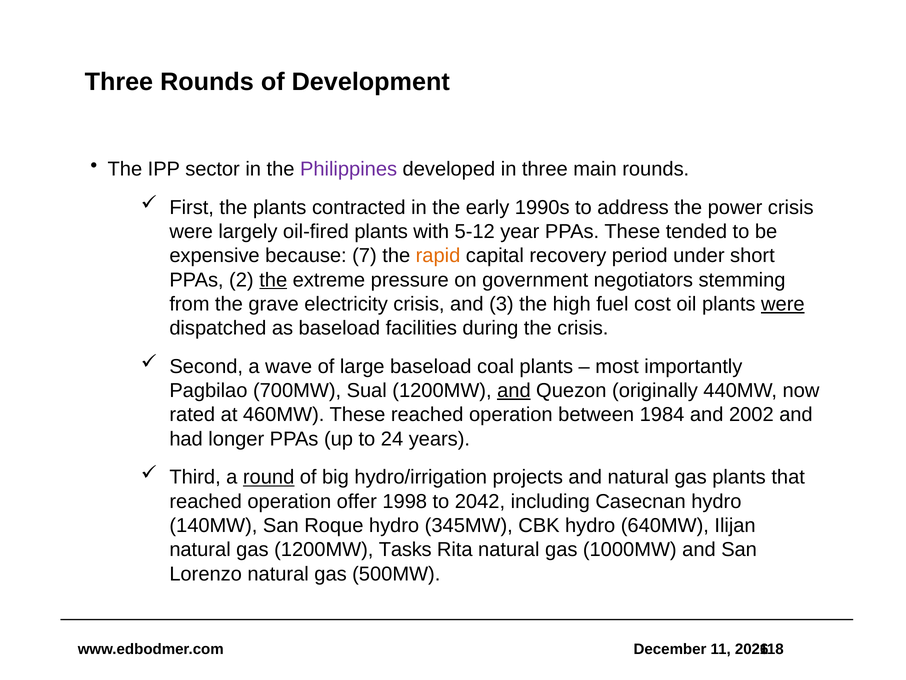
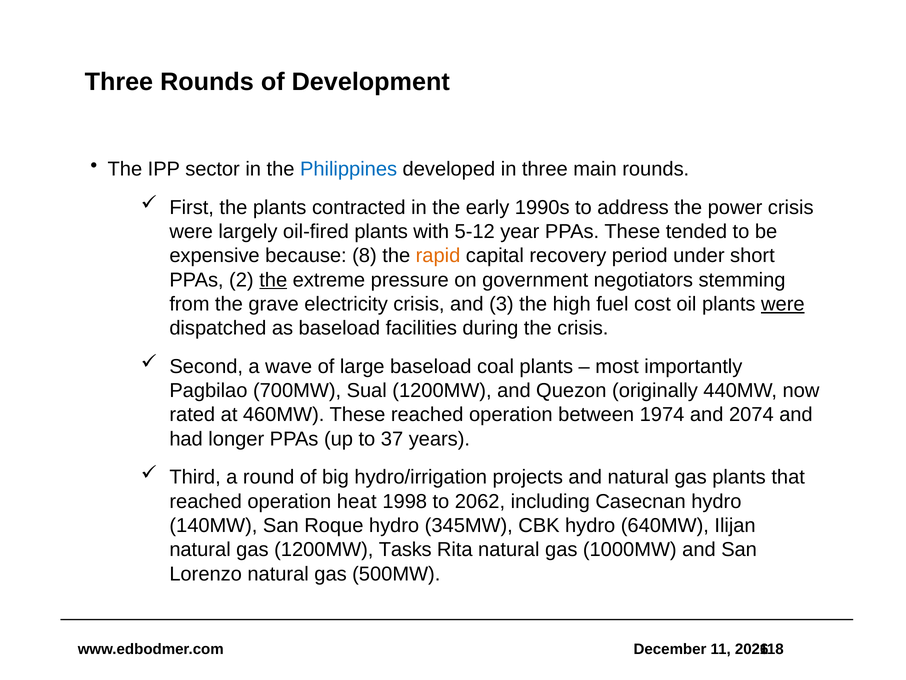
Philippines colour: purple -> blue
7: 7 -> 8
and at (514, 390) underline: present -> none
1984: 1984 -> 1974
2002: 2002 -> 2074
24: 24 -> 37
round underline: present -> none
offer: offer -> heat
2042: 2042 -> 2062
